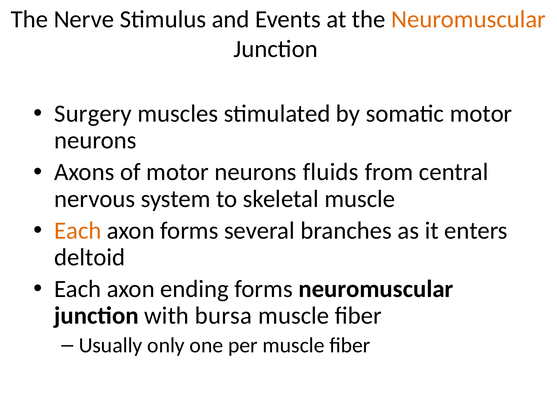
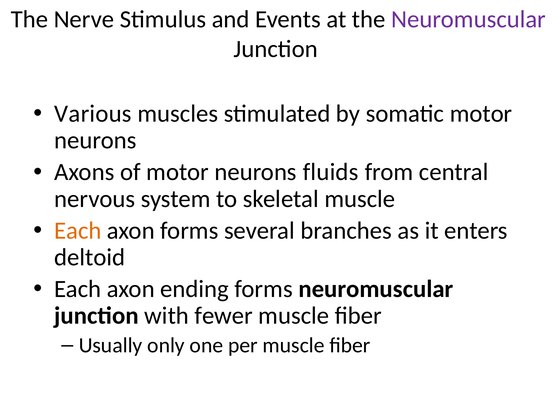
Neuromuscular at (469, 19) colour: orange -> purple
Surgery: Surgery -> Various
bursa: bursa -> fewer
